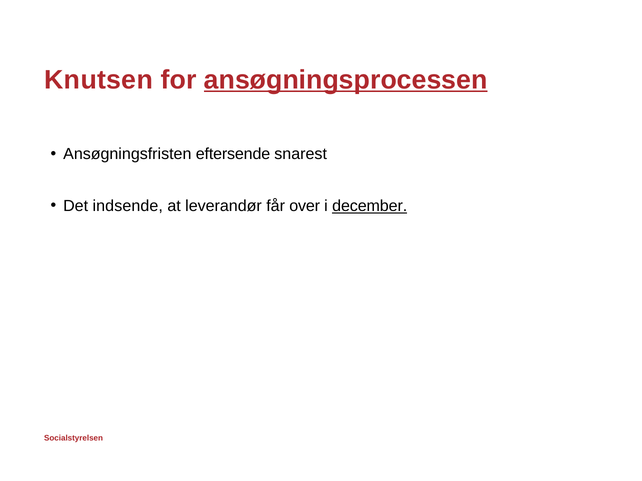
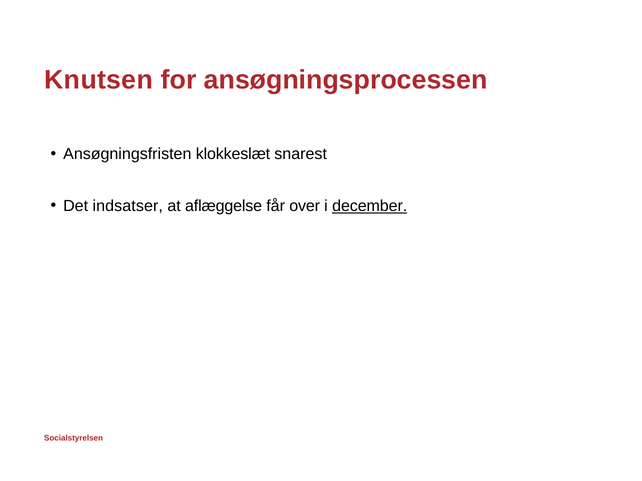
ansøgningsprocessen underline: present -> none
eftersende: eftersende -> klokkeslæt
indsende: indsende -> indsatser
leverandør: leverandør -> aflæggelse
